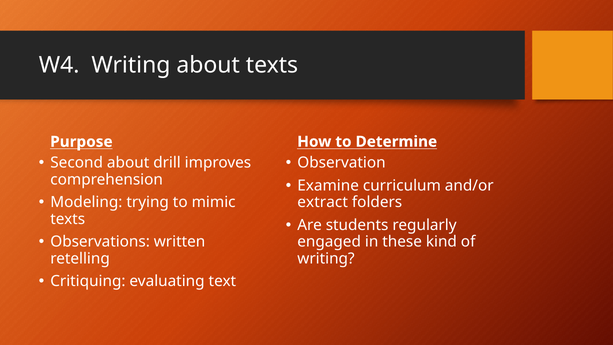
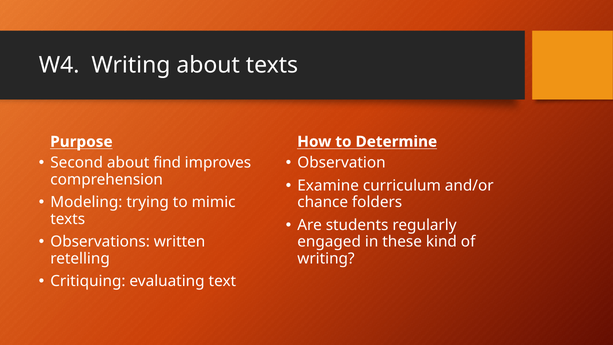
drill: drill -> find
extract: extract -> chance
